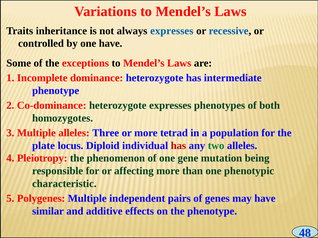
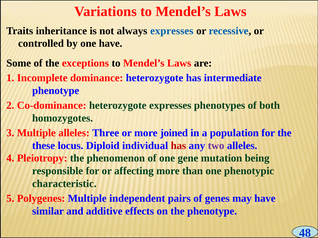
tetrad: tetrad -> joined
plate: plate -> these
two colour: green -> purple
